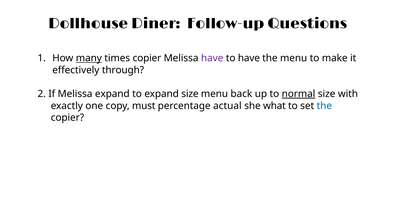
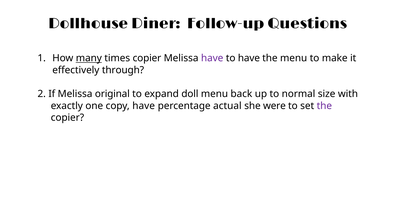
Melissa expand: expand -> original
expand size: size -> doll
normal underline: present -> none
copy must: must -> have
what: what -> were
the at (324, 106) colour: blue -> purple
